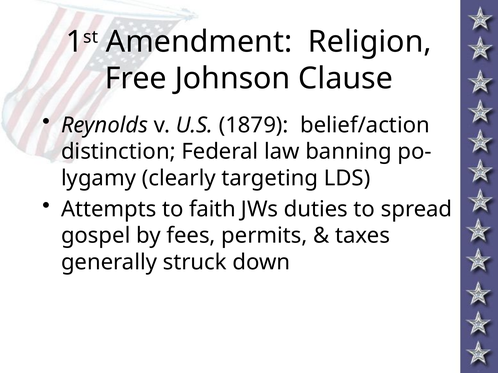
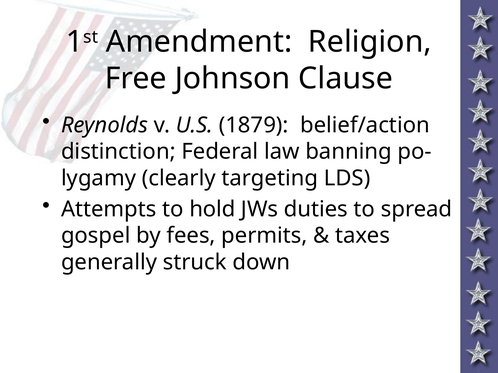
faith: faith -> hold
